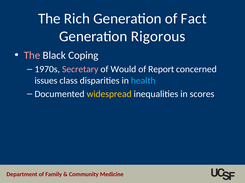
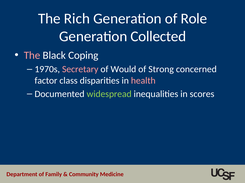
Fact: Fact -> Role
Rigorous: Rigorous -> Collected
Report: Report -> Strong
issues: issues -> factor
health colour: light blue -> pink
widespread colour: yellow -> light green
